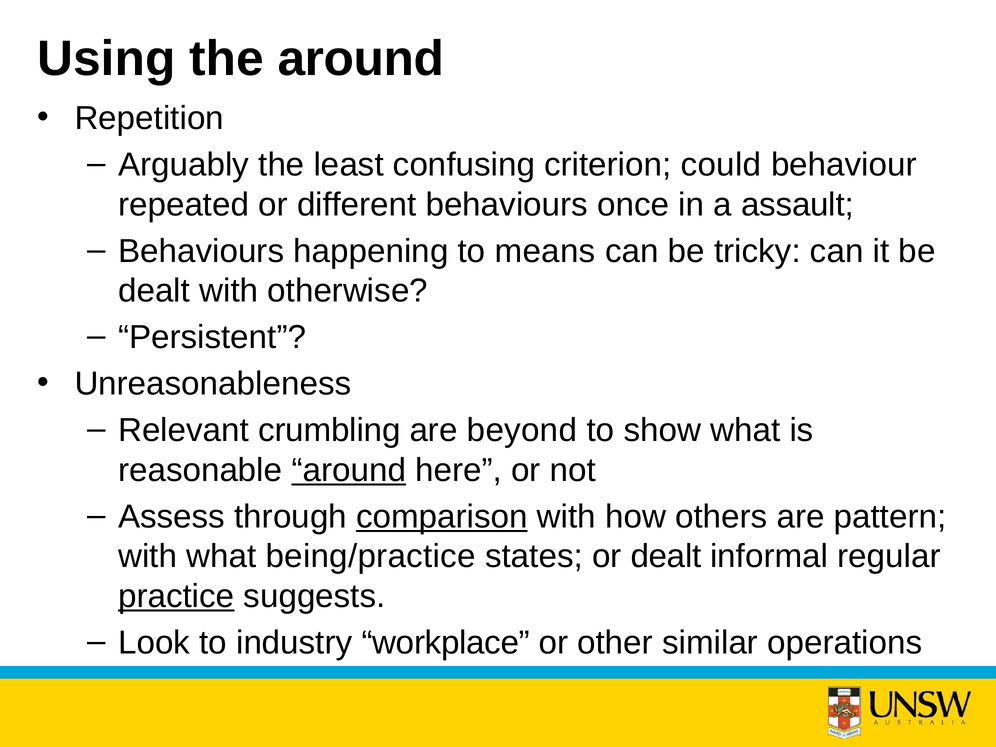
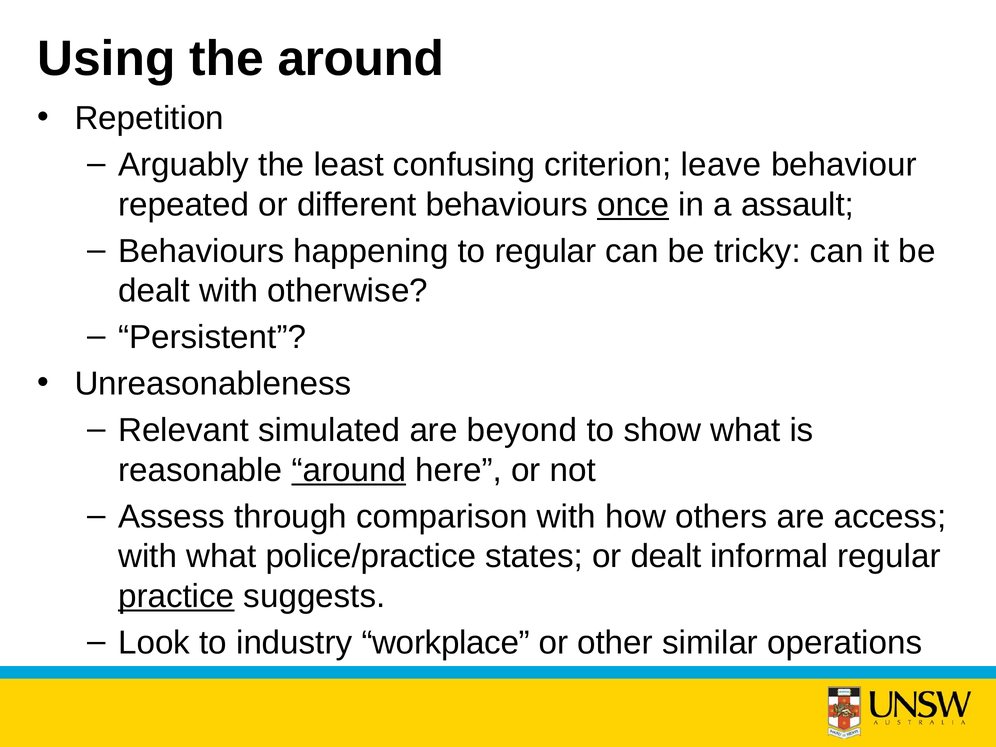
could: could -> leave
once underline: none -> present
to means: means -> regular
crumbling: crumbling -> simulated
comparison underline: present -> none
pattern: pattern -> access
being/practice: being/practice -> police/practice
